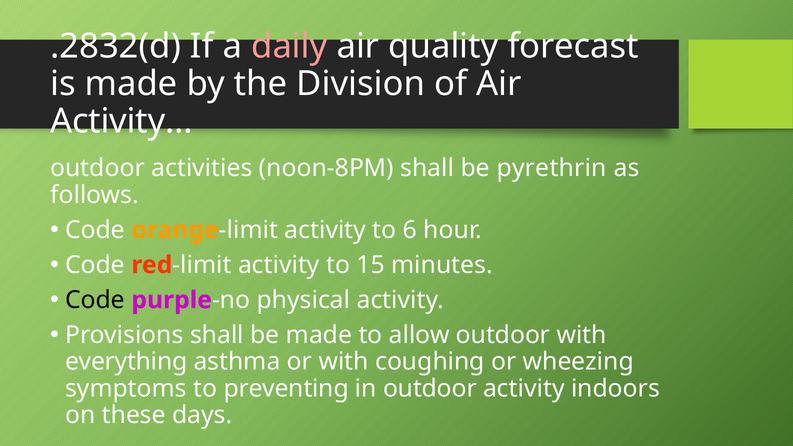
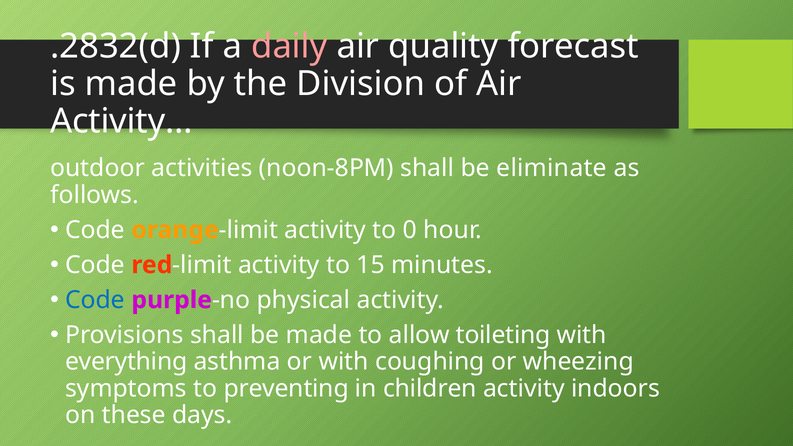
pyrethrin: pyrethrin -> eliminate
6: 6 -> 0
Code at (95, 300) colour: black -> blue
allow outdoor: outdoor -> toileting
in outdoor: outdoor -> children
